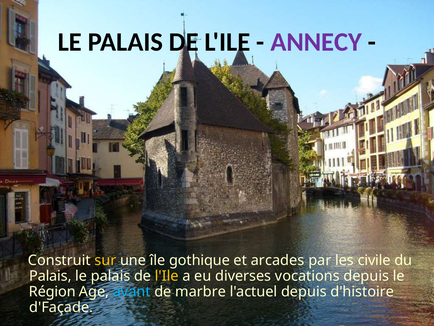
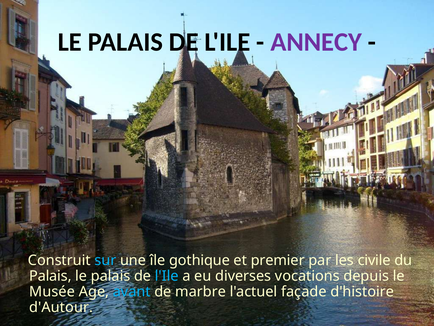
sur colour: yellow -> light blue
arcades: arcades -> premier
l'Ile at (167, 276) colour: yellow -> light blue
Région: Région -> Musée
l'actuel depuis: depuis -> façade
d'Façade: d'Façade -> d'Autour
